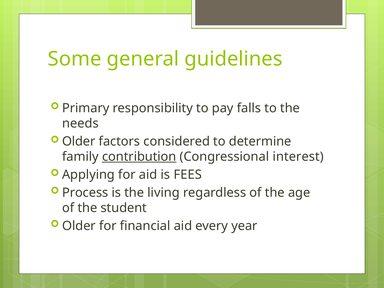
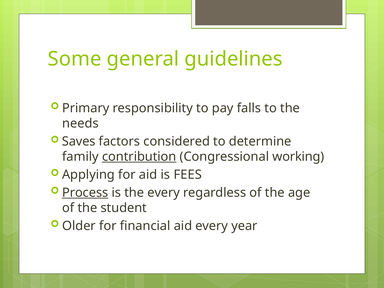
Older at (79, 141): Older -> Saves
interest: interest -> working
Process underline: none -> present
the living: living -> every
